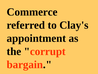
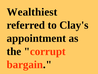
Commerce: Commerce -> Wealthiest
